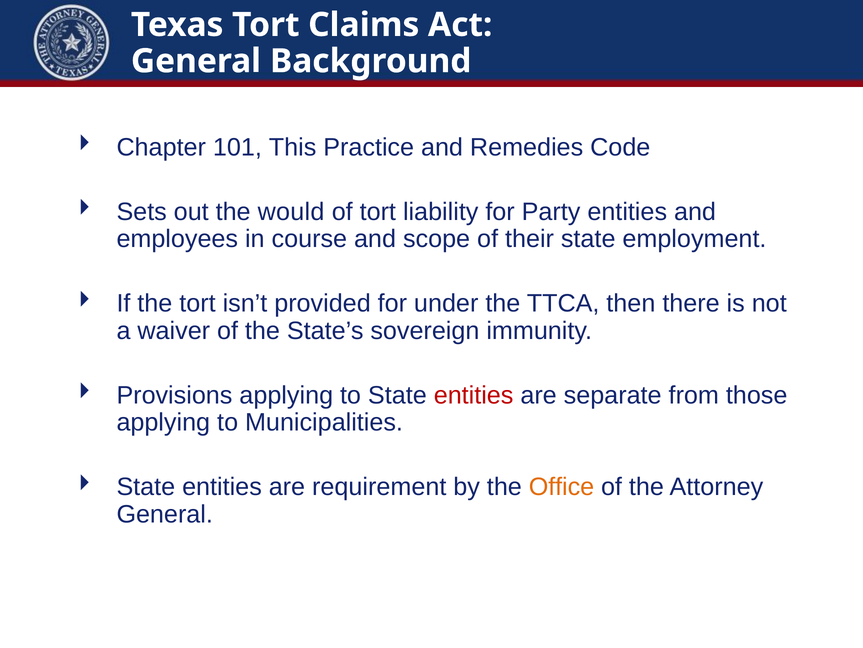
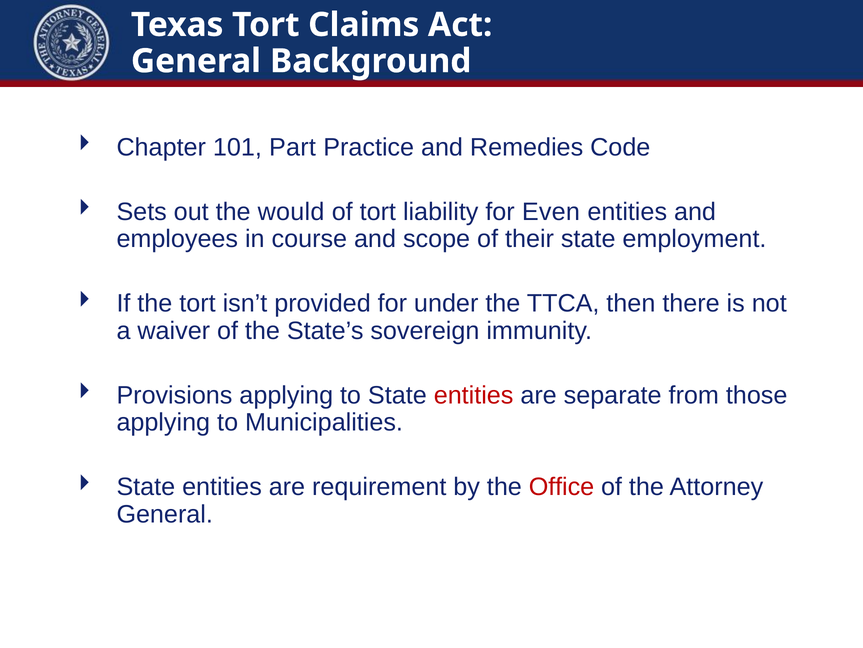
This: This -> Part
Party: Party -> Even
Office colour: orange -> red
